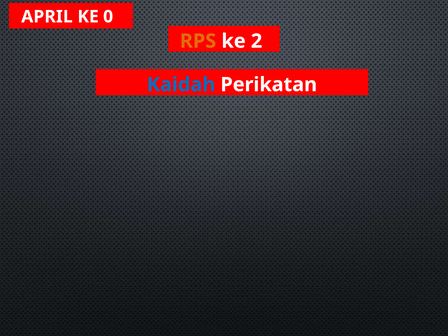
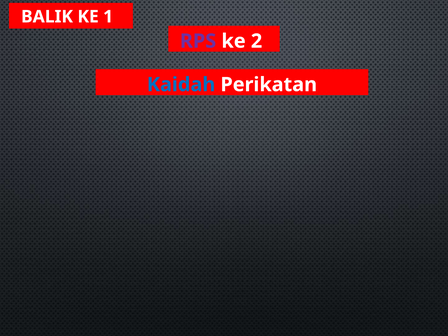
APRIL: APRIL -> BALIK
0: 0 -> 1
RPS colour: orange -> purple
